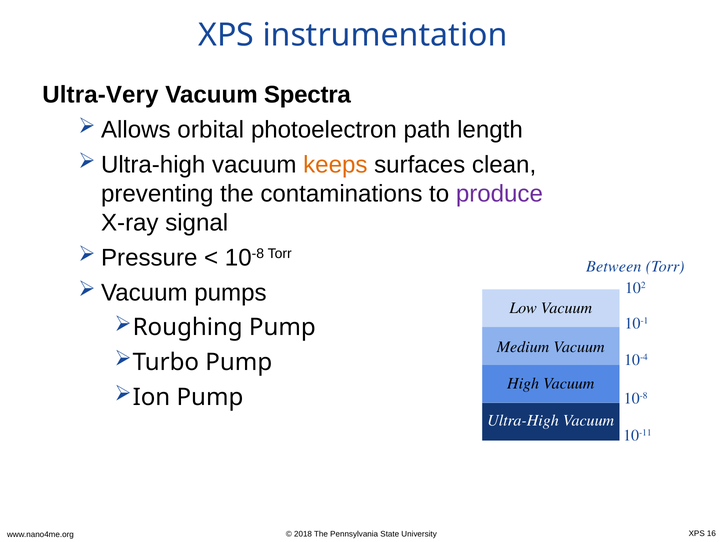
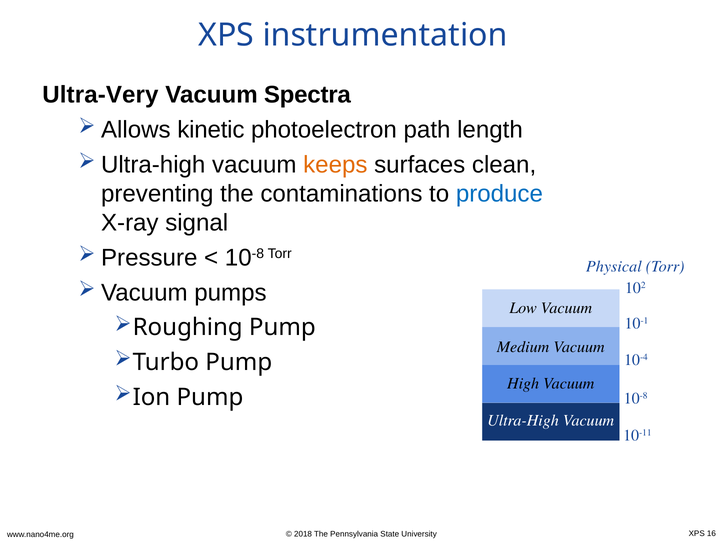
orbital: orbital -> kinetic
produce colour: purple -> blue
Between: Between -> Physical
